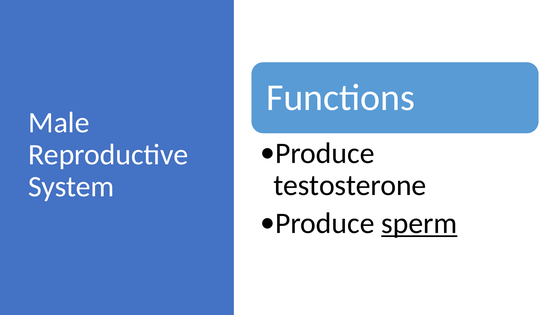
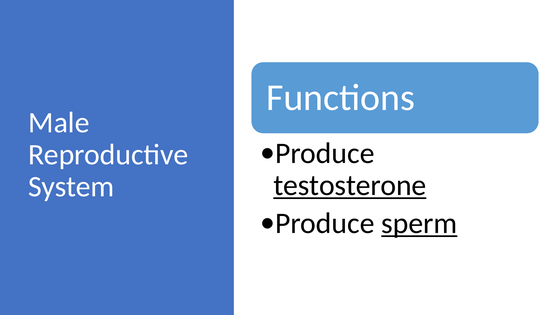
testosterone underline: none -> present
